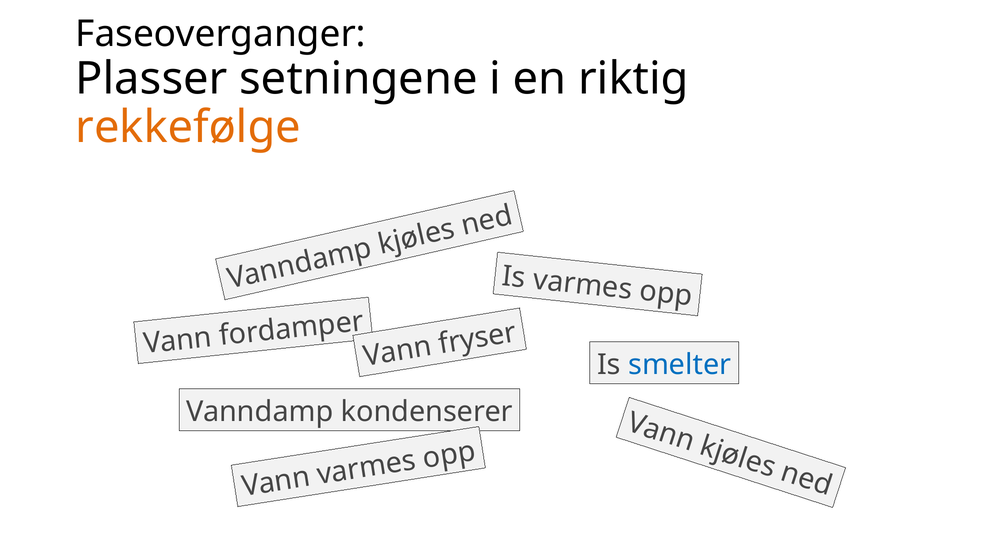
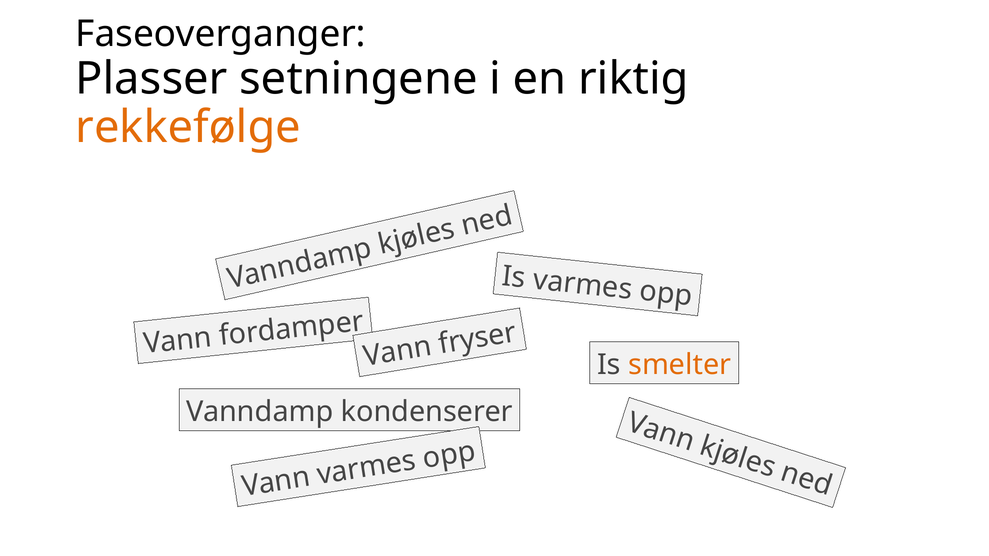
smelter colour: blue -> orange
